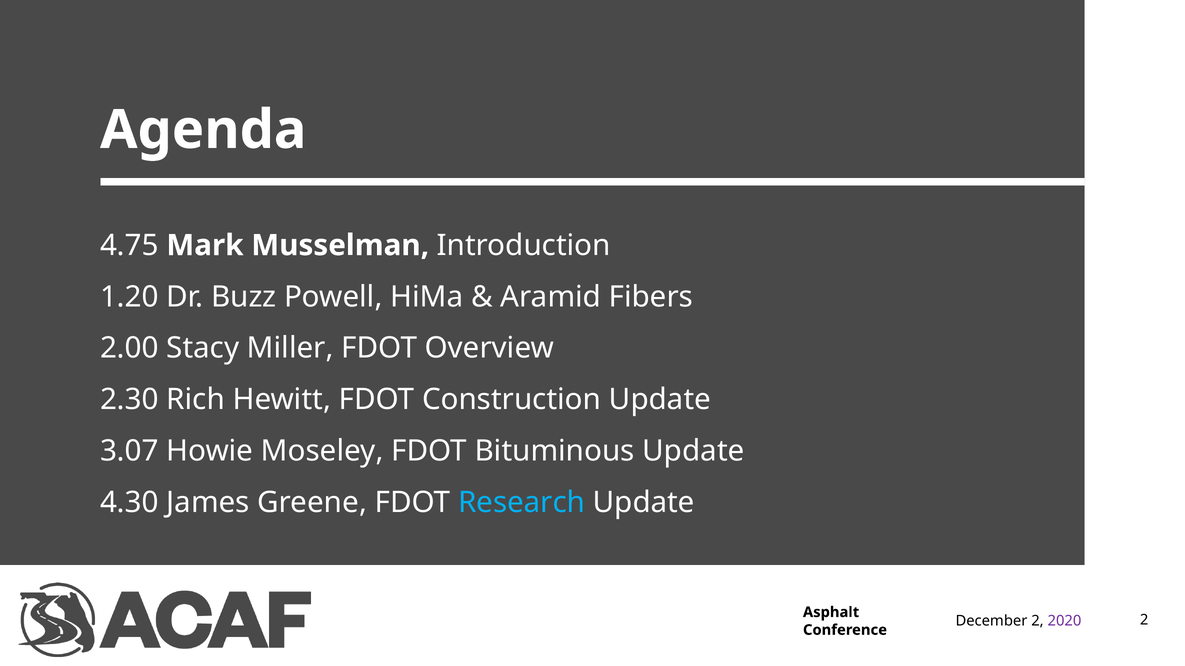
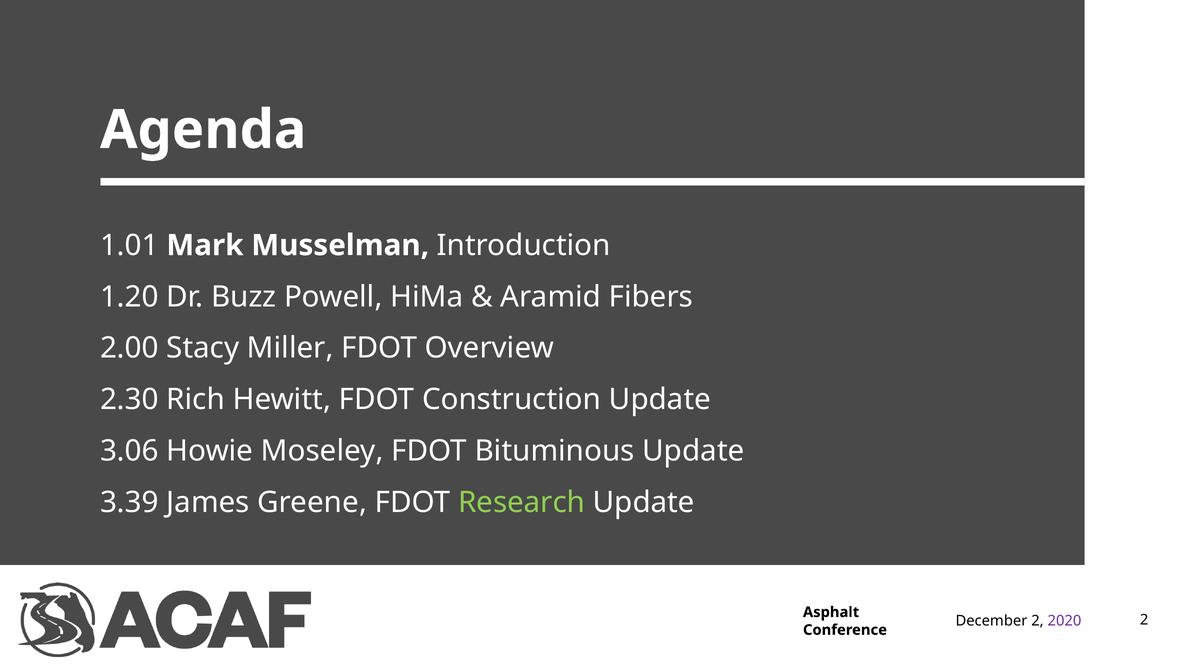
4.75: 4.75 -> 1.01
3.07: 3.07 -> 3.06
4.30: 4.30 -> 3.39
Research colour: light blue -> light green
